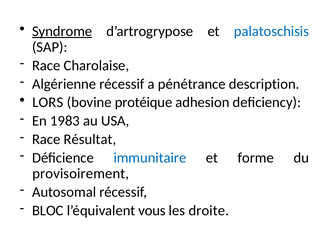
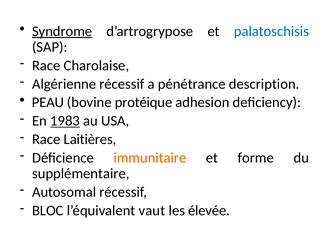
LORS: LORS -> PEAU
1983 underline: none -> present
Résultat: Résultat -> Laitières
immunitaire colour: blue -> orange
provisoirement: provisoirement -> supplémentaire
vous: vous -> vaut
droite: droite -> élevée
